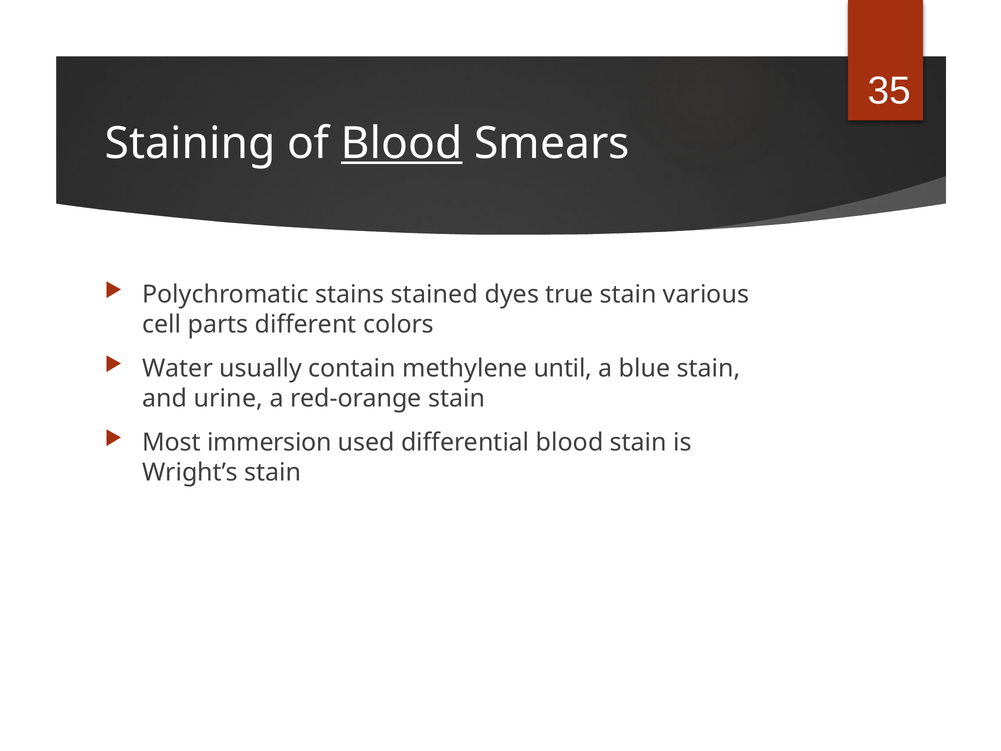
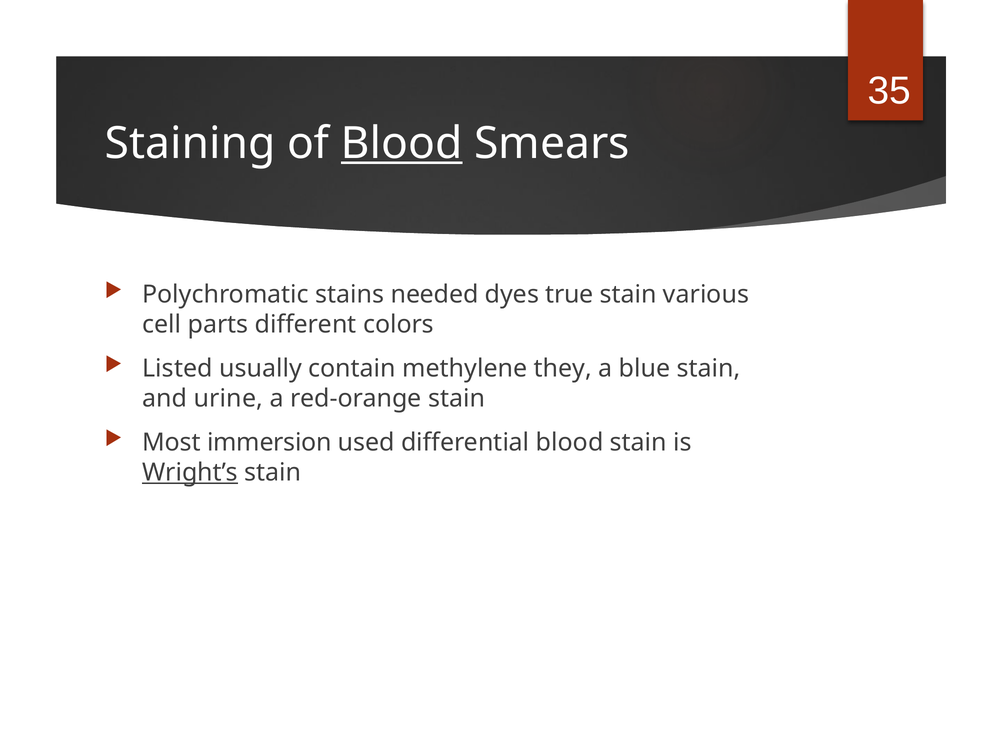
stained: stained -> needed
Water: Water -> Listed
until: until -> they
Wright’s underline: none -> present
